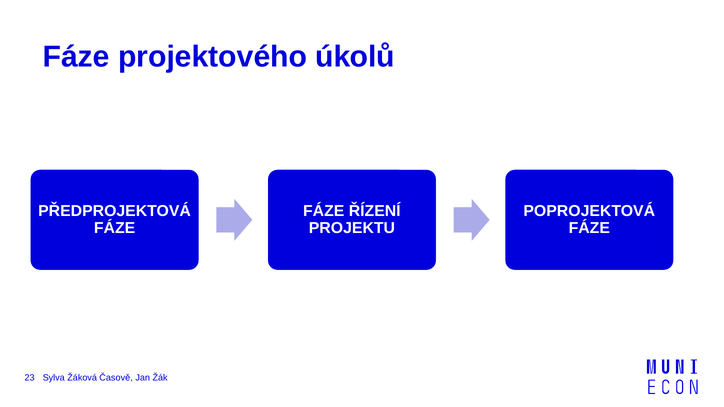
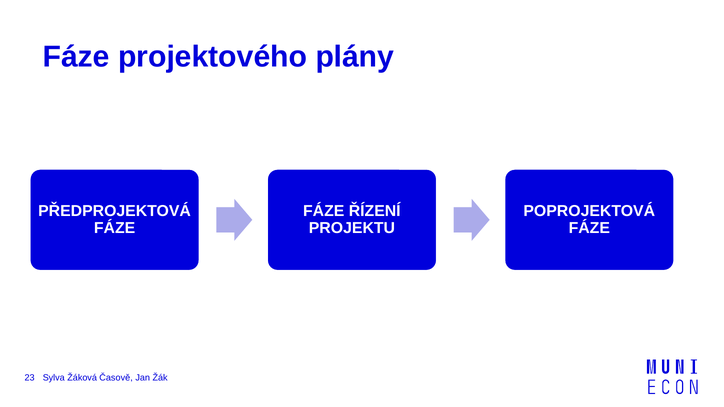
úkolů: úkolů -> plány
